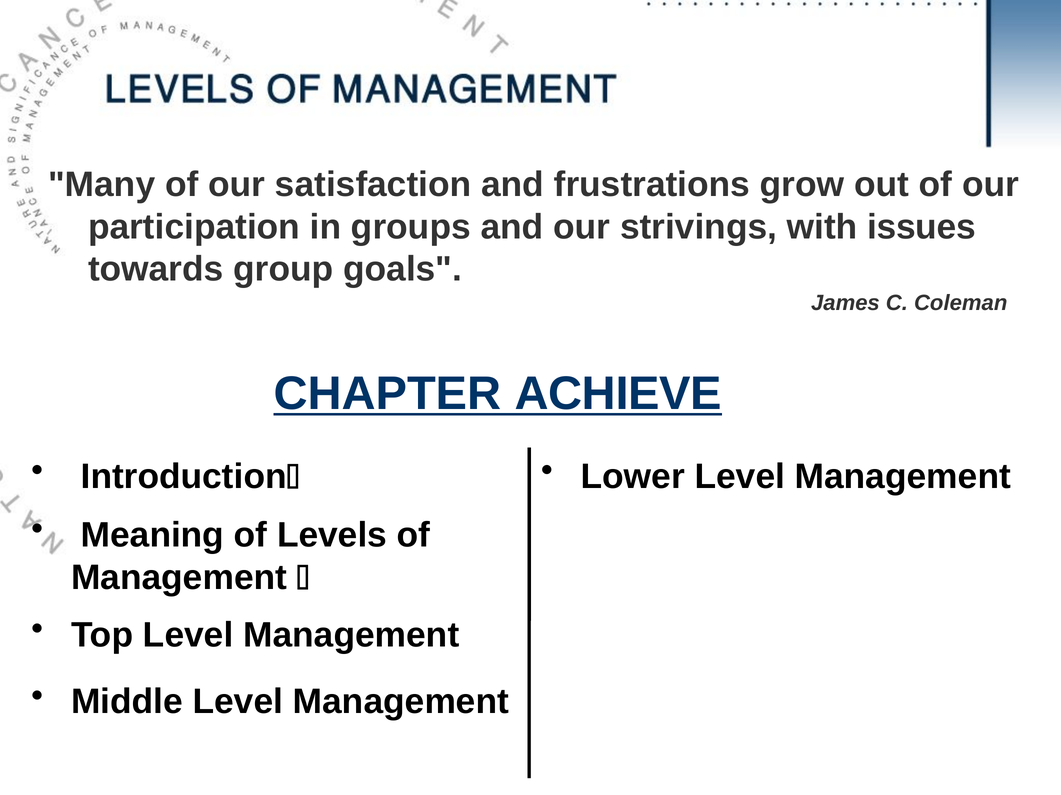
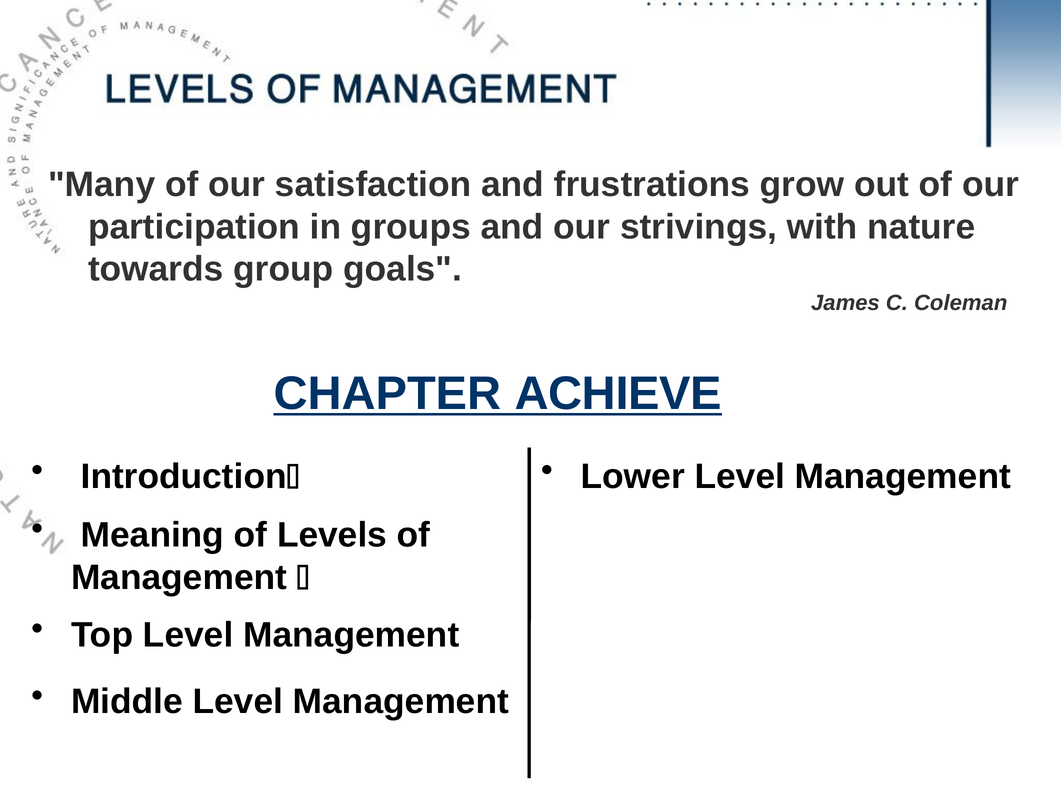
issues: issues -> nature
